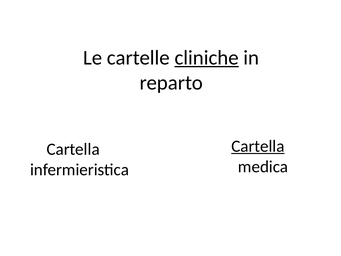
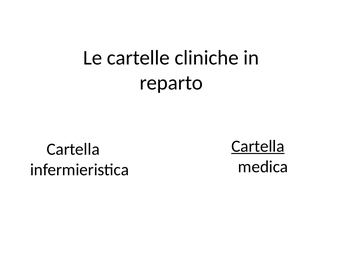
cliniche underline: present -> none
